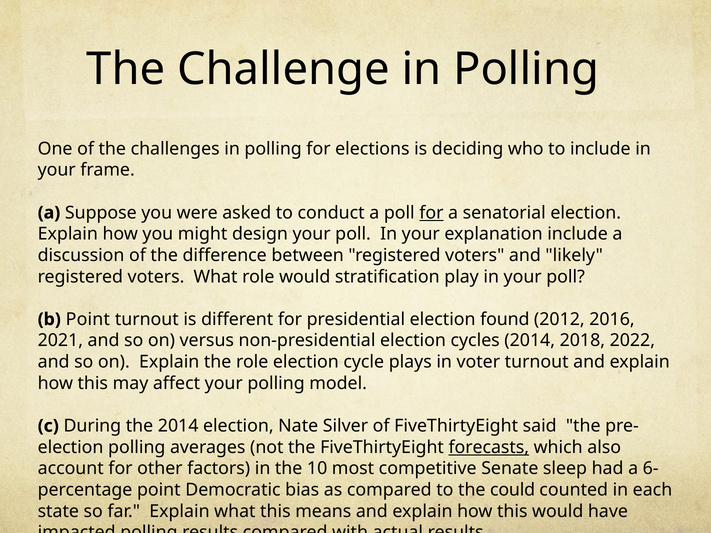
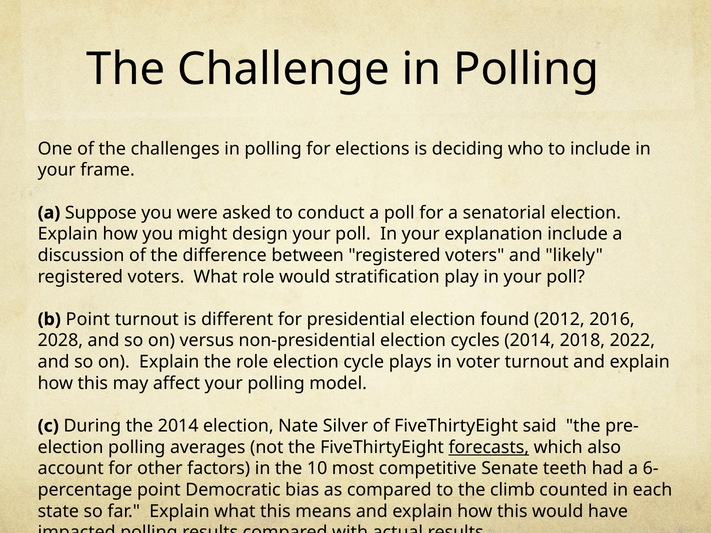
for at (431, 213) underline: present -> none
2021: 2021 -> 2028
sleep: sleep -> teeth
could: could -> climb
